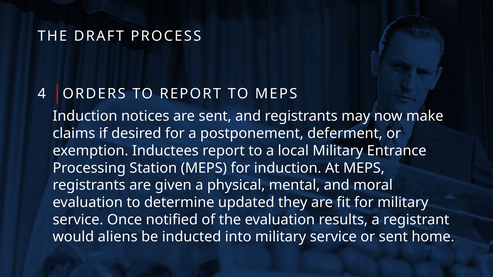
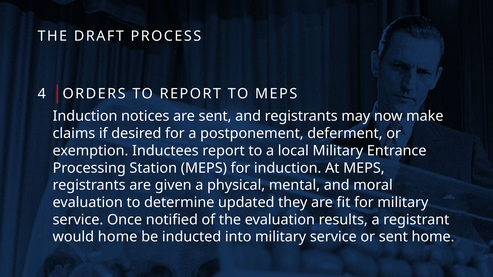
would aliens: aliens -> home
